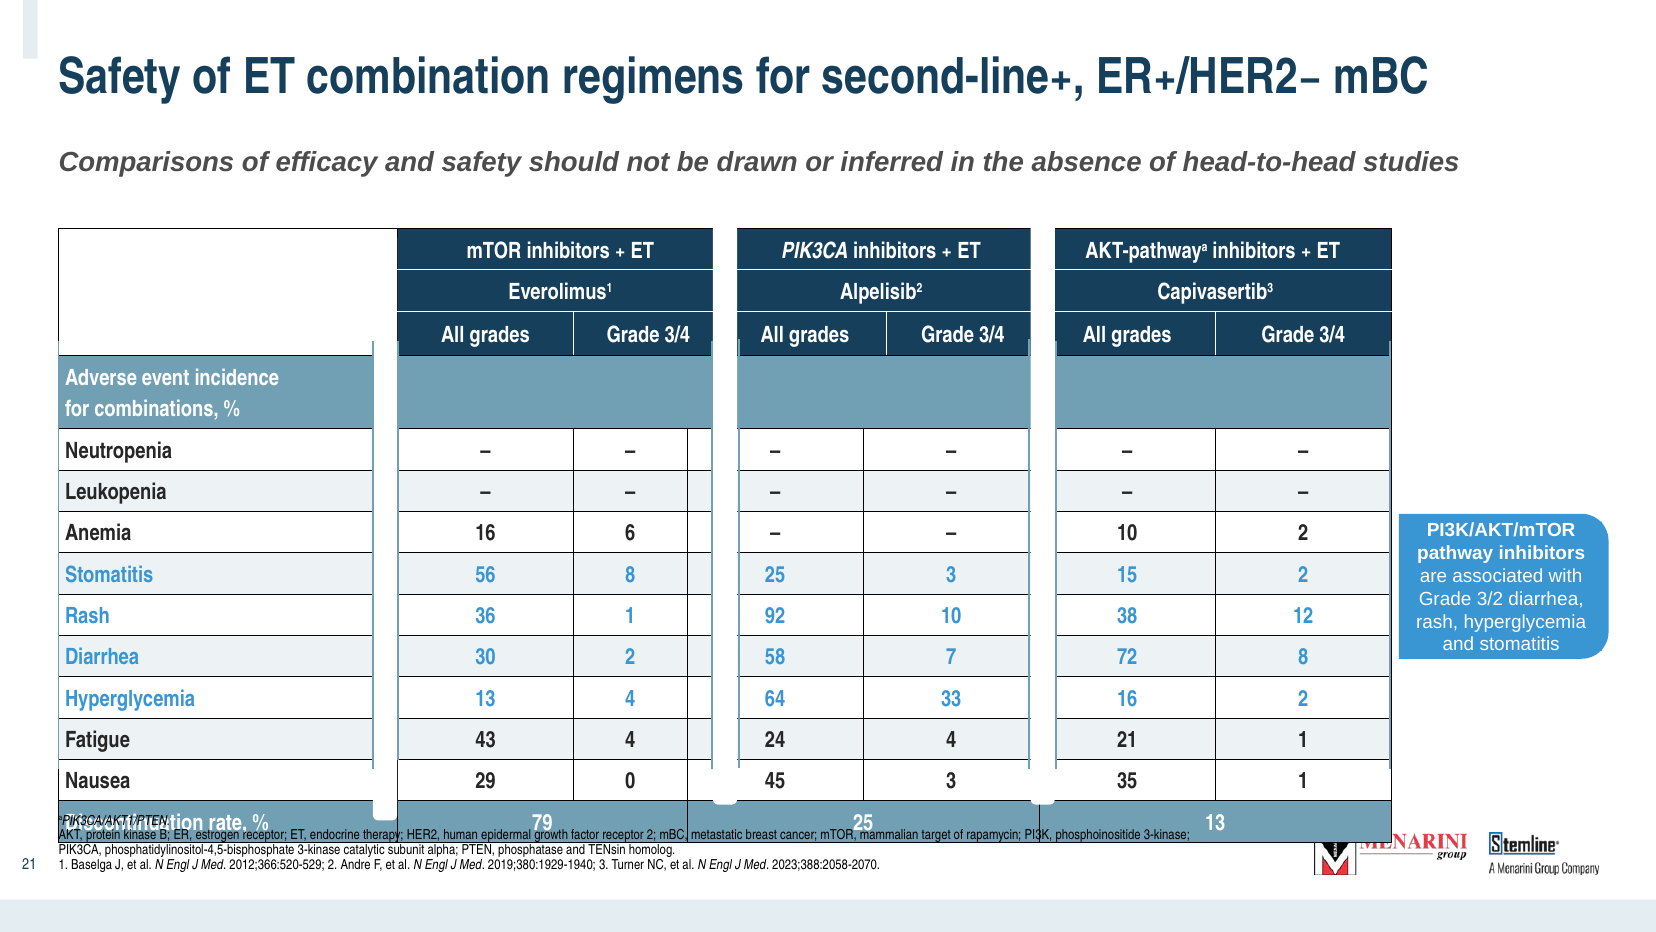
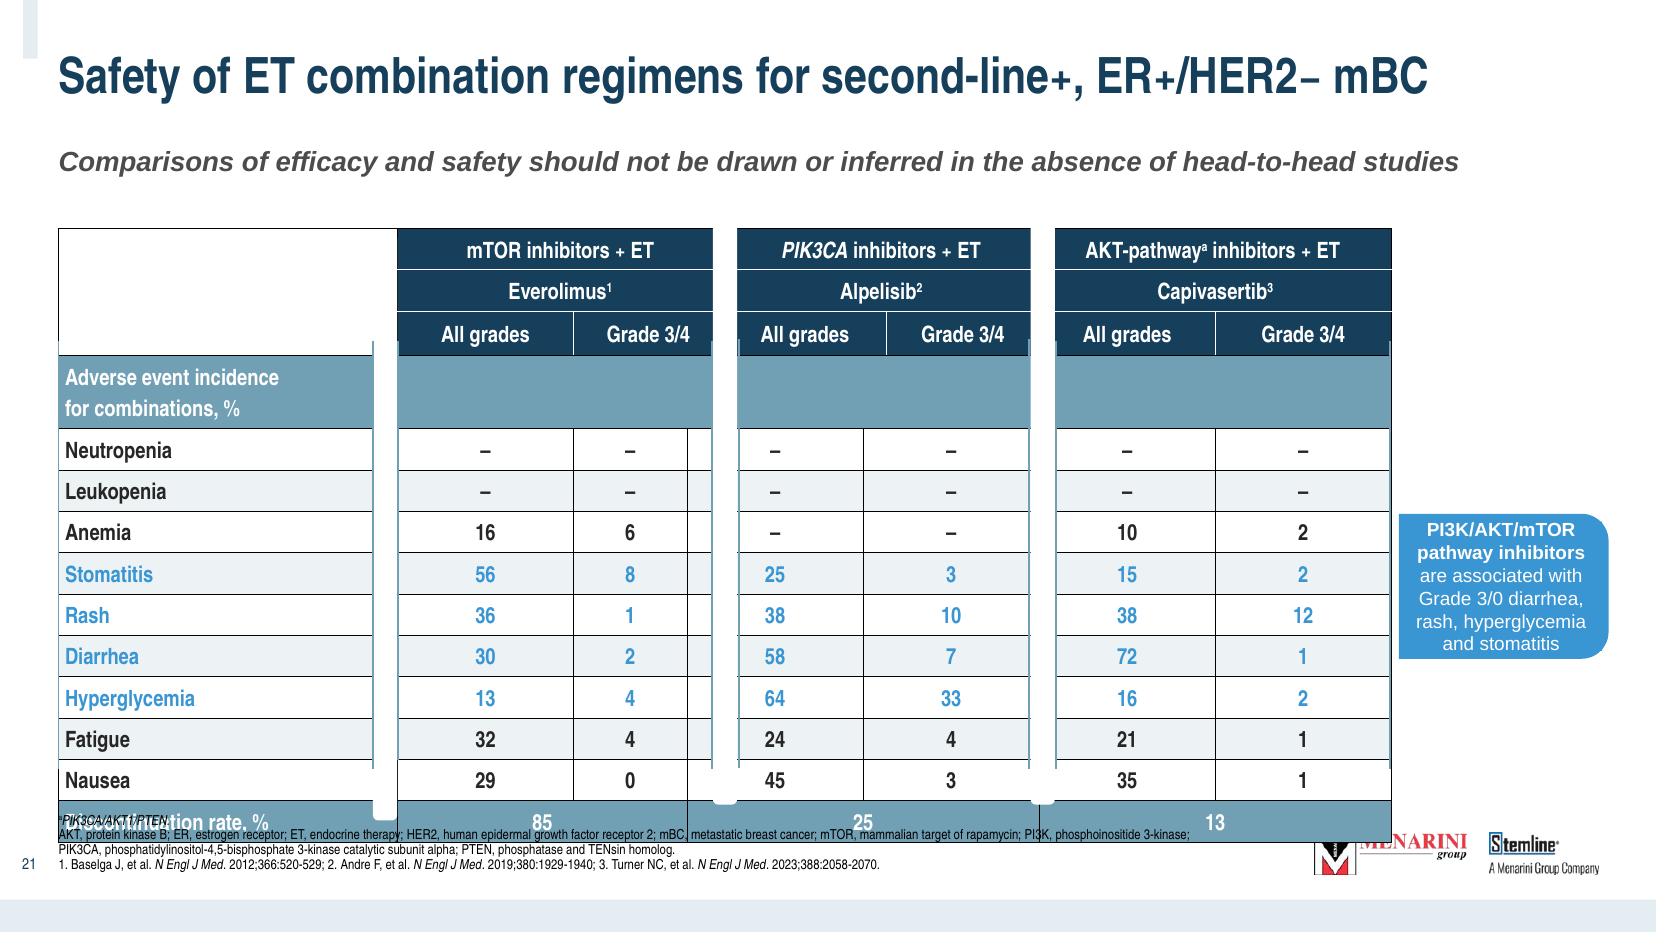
3/2: 3/2 -> 3/0
1 92: 92 -> 38
72 8: 8 -> 1
43: 43 -> 32
79: 79 -> 85
